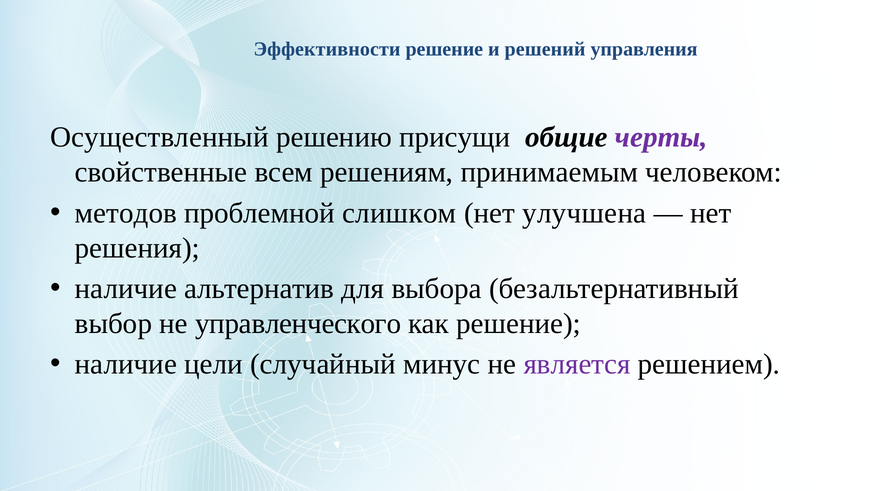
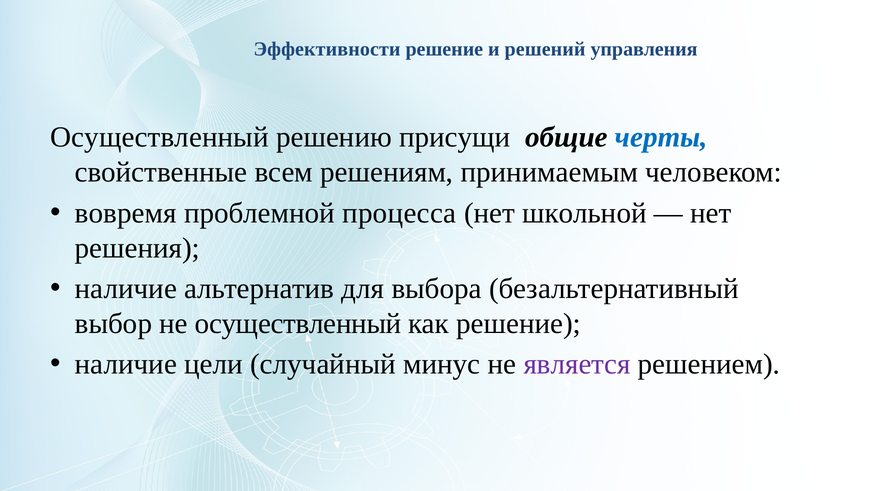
черты colour: purple -> blue
методов: методов -> вовремя
слишком: слишком -> процесса
улучшена: улучшена -> школьной
не управленческого: управленческого -> осуществленный
